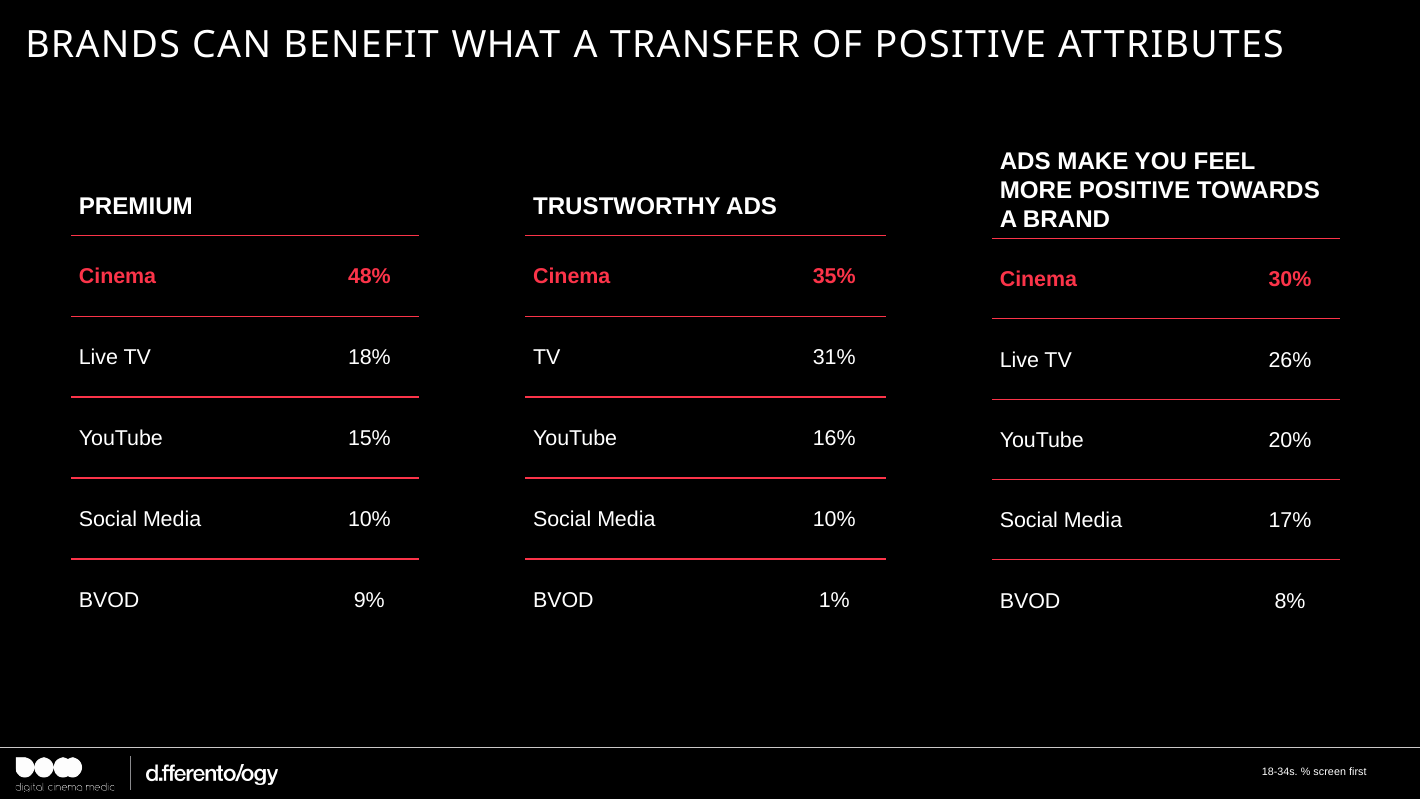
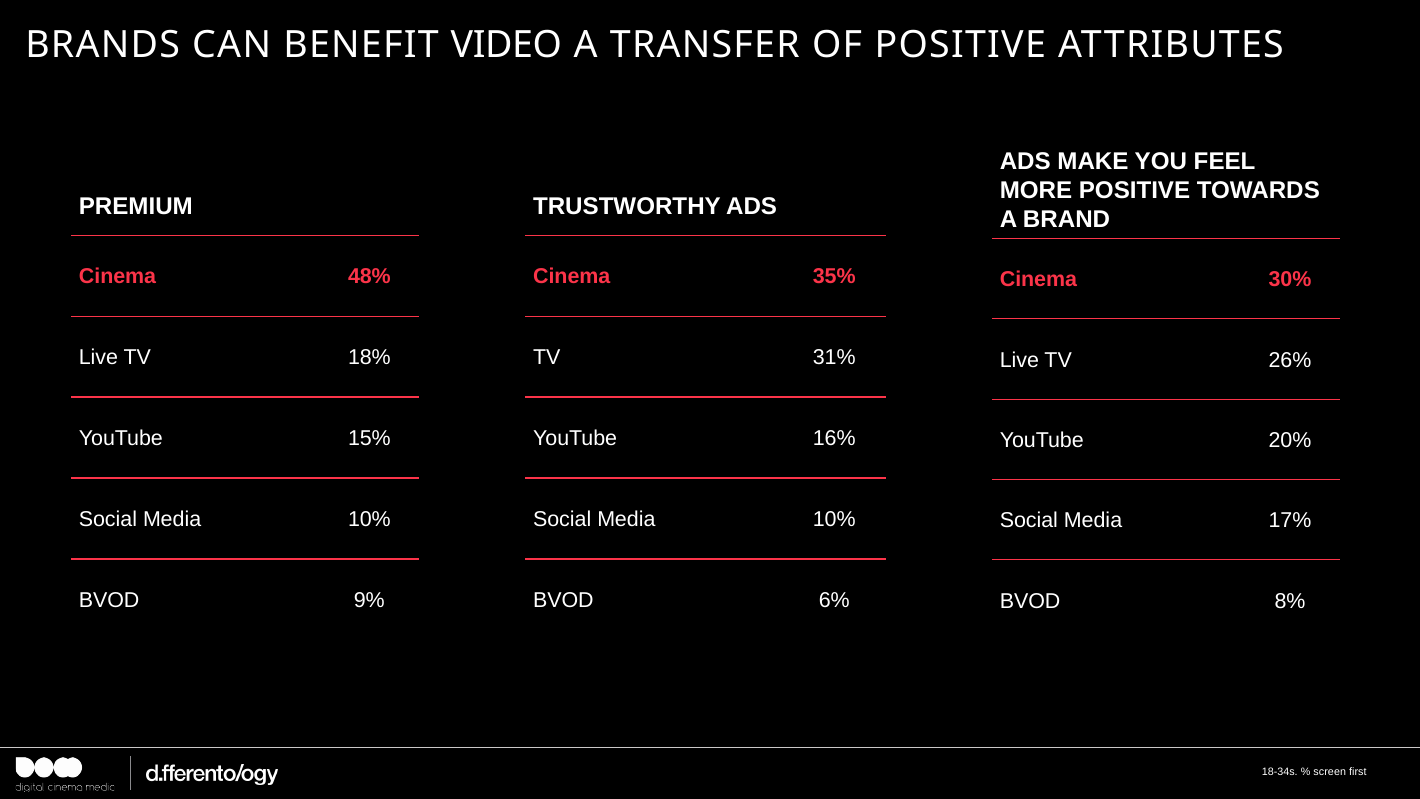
WHAT: WHAT -> VIDEO
1%: 1% -> 6%
